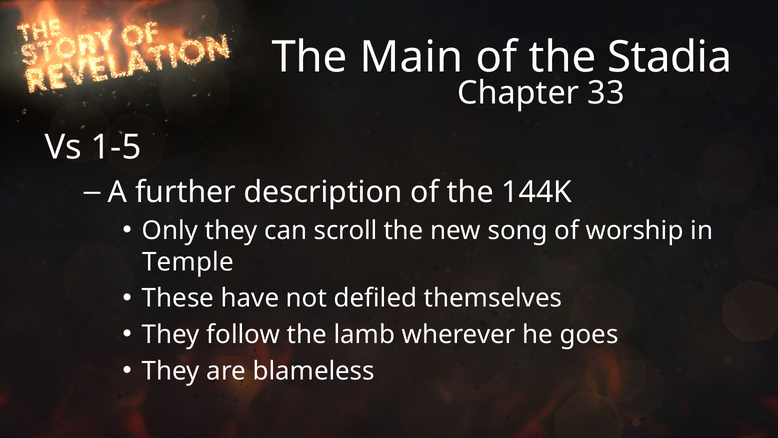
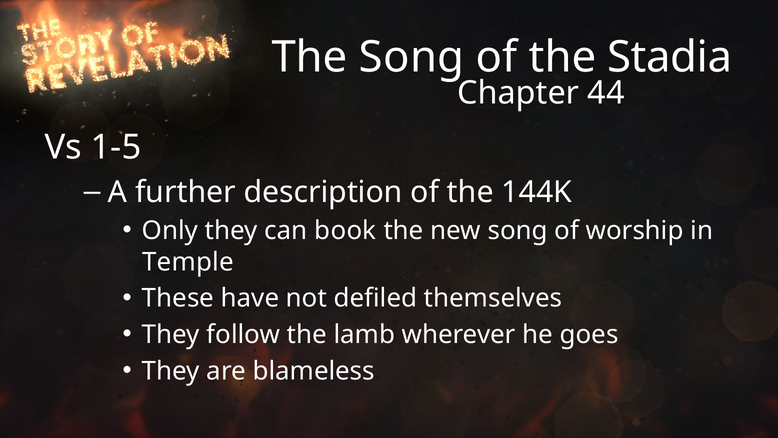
The Main: Main -> Song
33: 33 -> 44
scroll: scroll -> book
